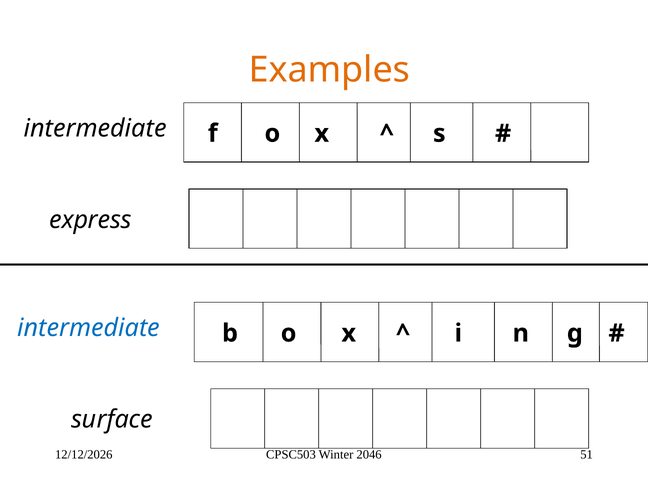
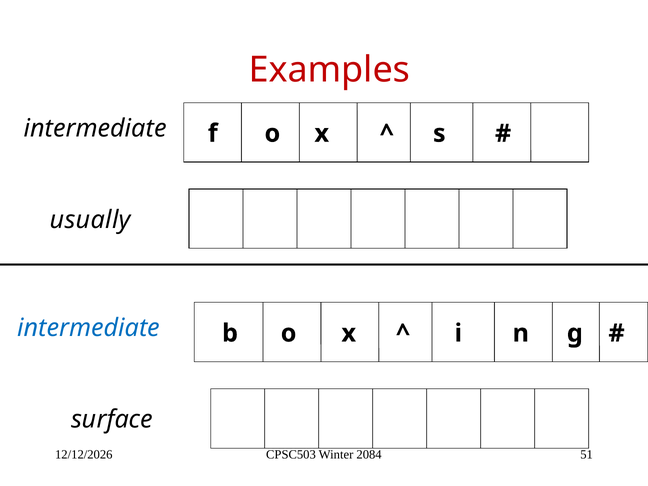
Examples colour: orange -> red
express: express -> usually
2046: 2046 -> 2084
